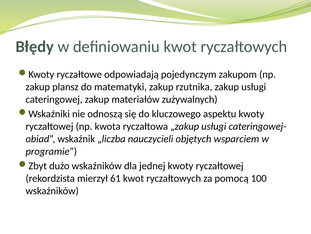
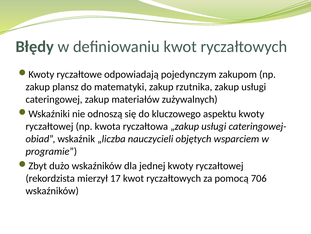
61: 61 -> 17
100: 100 -> 706
